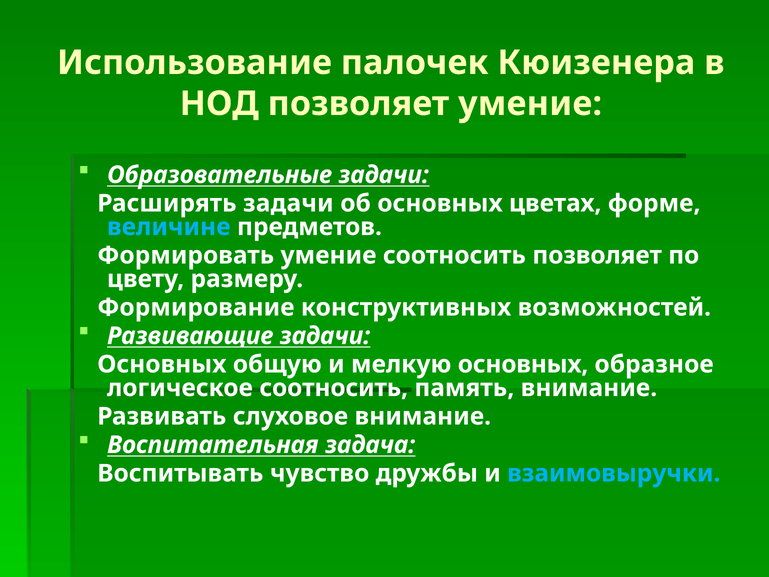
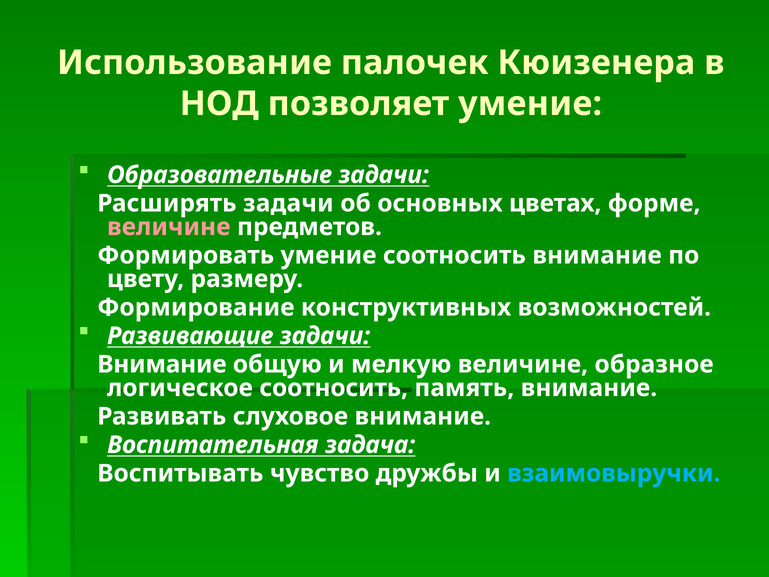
величине at (169, 227) colour: light blue -> pink
соотносить позволяет: позволяет -> внимание
Основных at (162, 364): Основных -> Внимание
мелкую основных: основных -> величине
